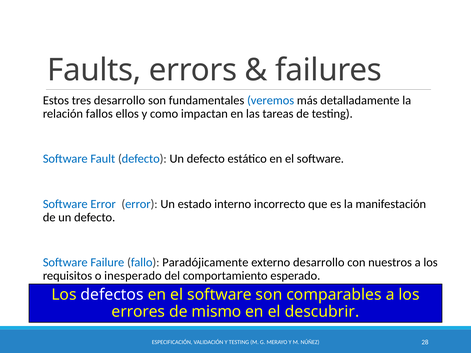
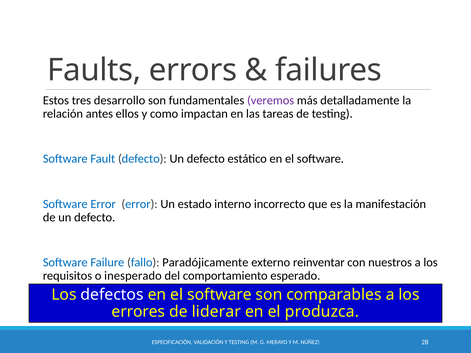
veremos colour: blue -> purple
fallos: fallos -> antes
externo desarrollo: desarrollo -> reinventar
mismo: mismo -> liderar
descubrir: descubrir -> produzca
